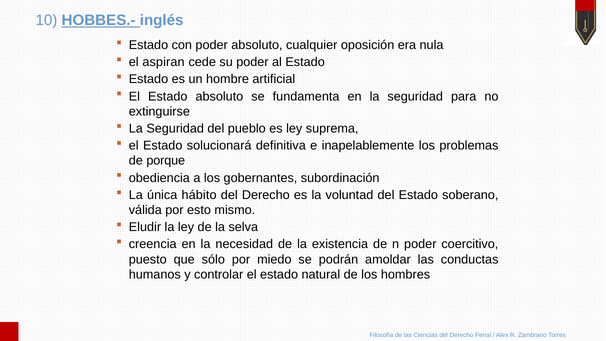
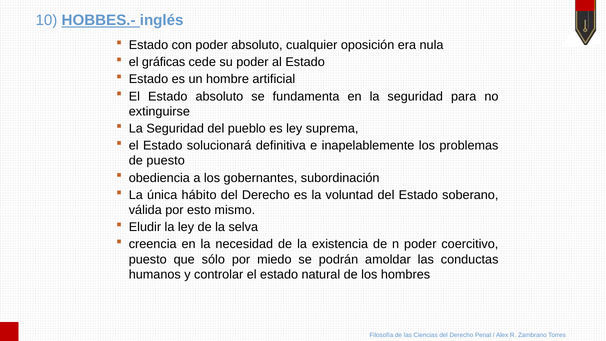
aspiran: aspiran -> gráficas
de porque: porque -> puesto
